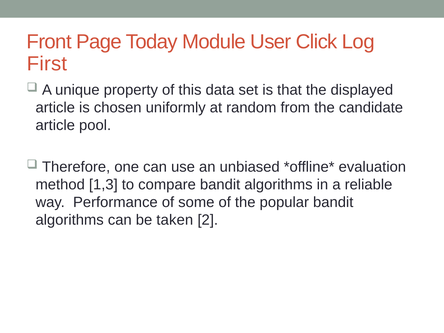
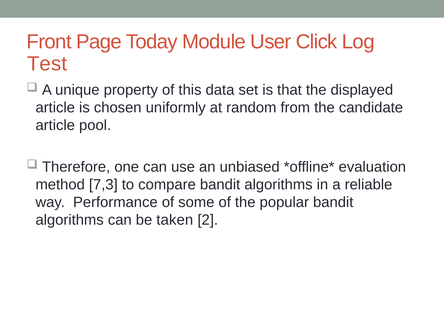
First: First -> Test
1,3: 1,3 -> 7,3
